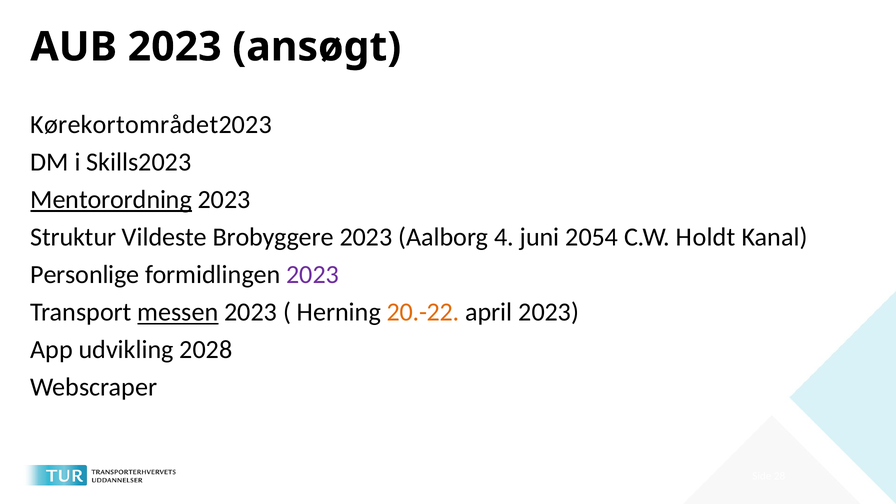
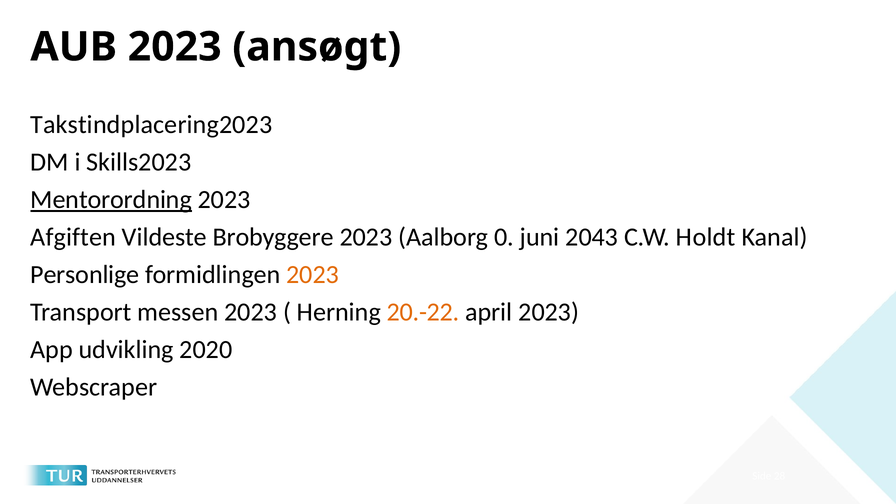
Kørekortområdet2023: Kørekortområdet2023 -> Takstindplacering2023
Struktur: Struktur -> Afgiften
4: 4 -> 0
2054: 2054 -> 2043
2023 at (313, 275) colour: purple -> orange
messen underline: present -> none
2028: 2028 -> 2020
